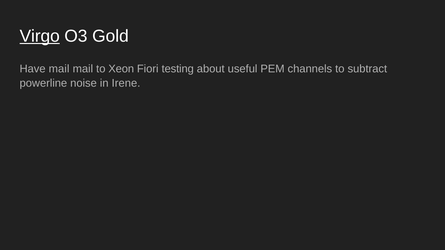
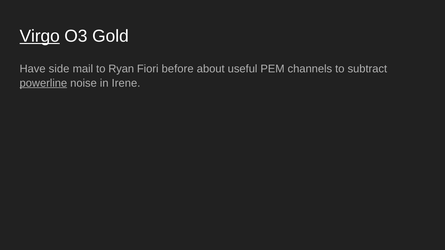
Have mail: mail -> side
Xeon: Xeon -> Ryan
testing: testing -> before
powerline underline: none -> present
